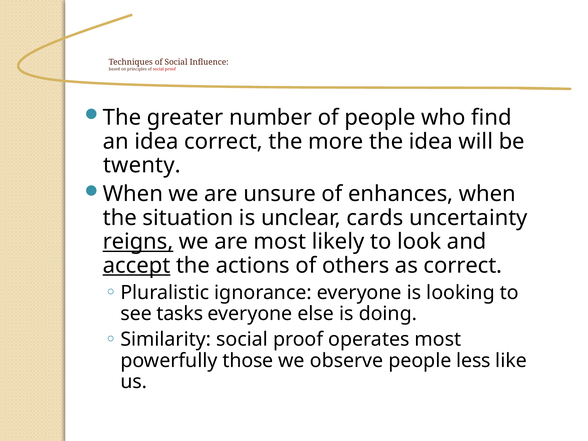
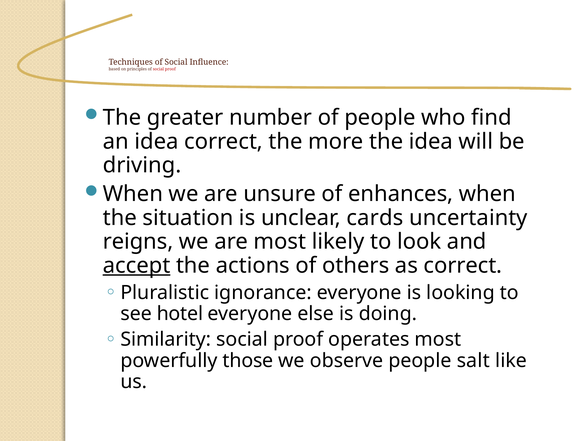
twenty: twenty -> driving
reigns underline: present -> none
tasks: tasks -> hotel
less: less -> salt
